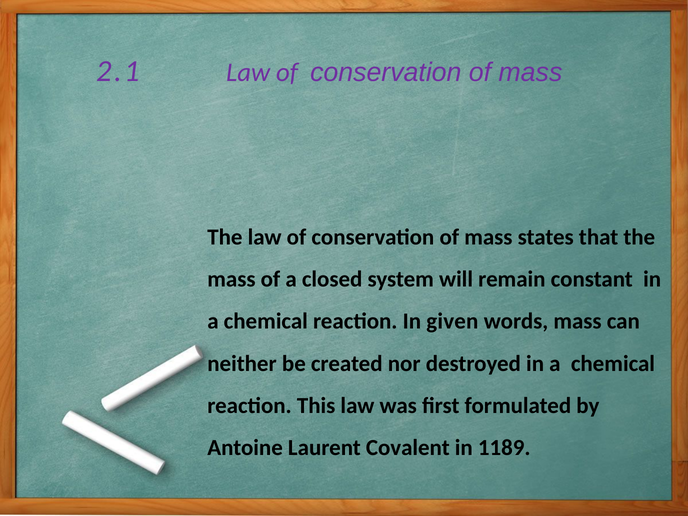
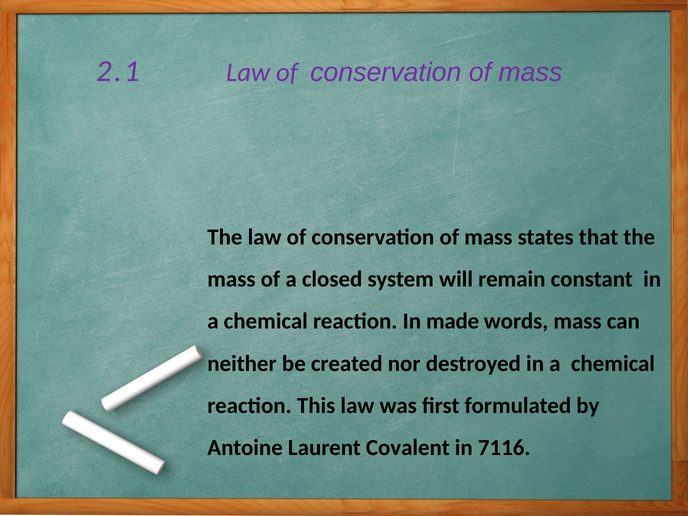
given: given -> made
1189: 1189 -> 7116
